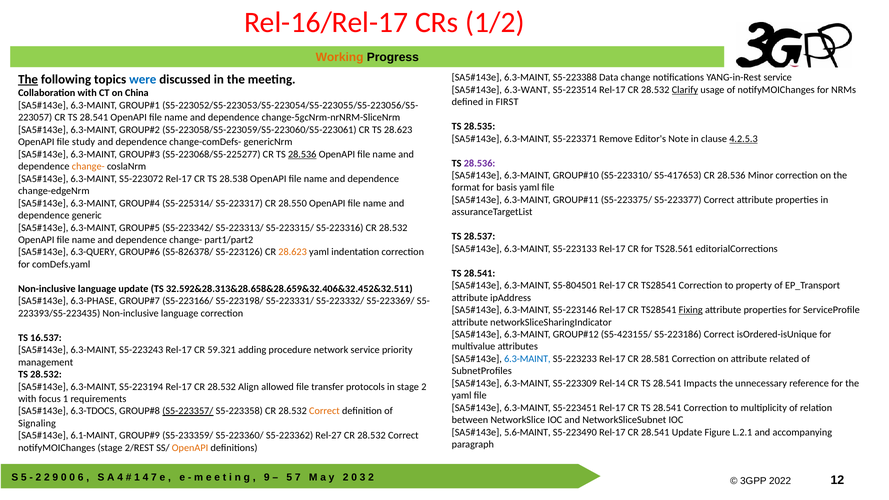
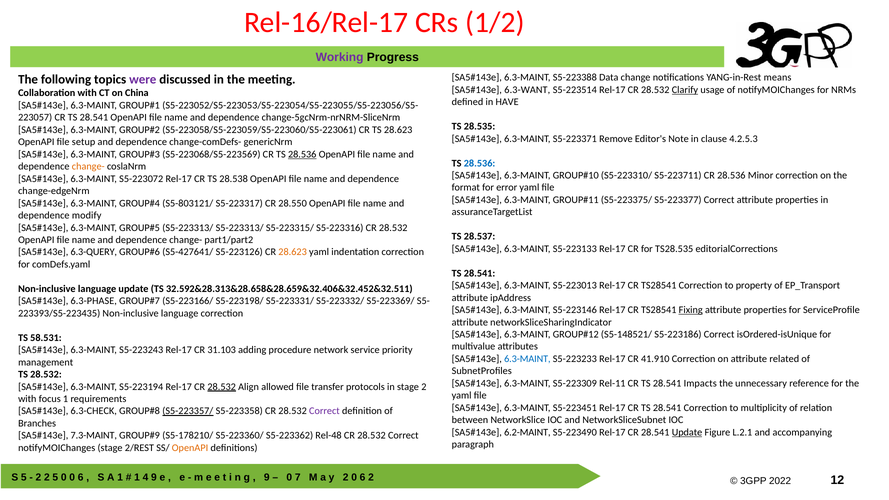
Working colour: orange -> purple
YANG-in-Rest service: service -> means
The at (28, 79) underline: present -> none
were colour: blue -> purple
FIRST: FIRST -> HAVE
4.2.5.3 underline: present -> none
study: study -> setup
S5-223068/S5-225277: S5-223068/S5-225277 -> S5-223068/S5-223569
28.536 at (480, 163) colour: purple -> blue
S5-417653: S5-417653 -> S5-223711
basis: basis -> error
S5-225314/: S5-225314/ -> S5-803121/
generic: generic -> modify
S5-223342/ at (188, 228): S5-223342/ -> S5-223313/
TS28.561: TS28.561 -> TS28.535
S5-826378/: S5-826378/ -> S5-427641/
S5-804501: S5-804501 -> S5-223013
S5-423155/: S5-423155/ -> S5-148521/
16.537: 16.537 -> 58.531
59.321: 59.321 -> 31.103
28.581: 28.581 -> 41.910
Rel-14: Rel-14 -> Rel-11
28.532 at (222, 387) underline: none -> present
6.3-TDOCS: 6.3-TDOCS -> 6.3-CHECK
Correct at (324, 411) colour: orange -> purple
Signaling: Signaling -> Branches
5.6-MAINT: 5.6-MAINT -> 6.2-MAINT
Update at (687, 432) underline: none -> present
6.1-MAINT: 6.1-MAINT -> 7.3-MAINT
S5-233359/: S5-233359/ -> S5-178210/
Rel-27: Rel-27 -> Rel-48
2 9: 9 -> 5
4 at (120, 477): 4 -> 1
4 7: 7 -> 9
5 at (289, 477): 5 -> 0
3 at (363, 477): 3 -> 6
